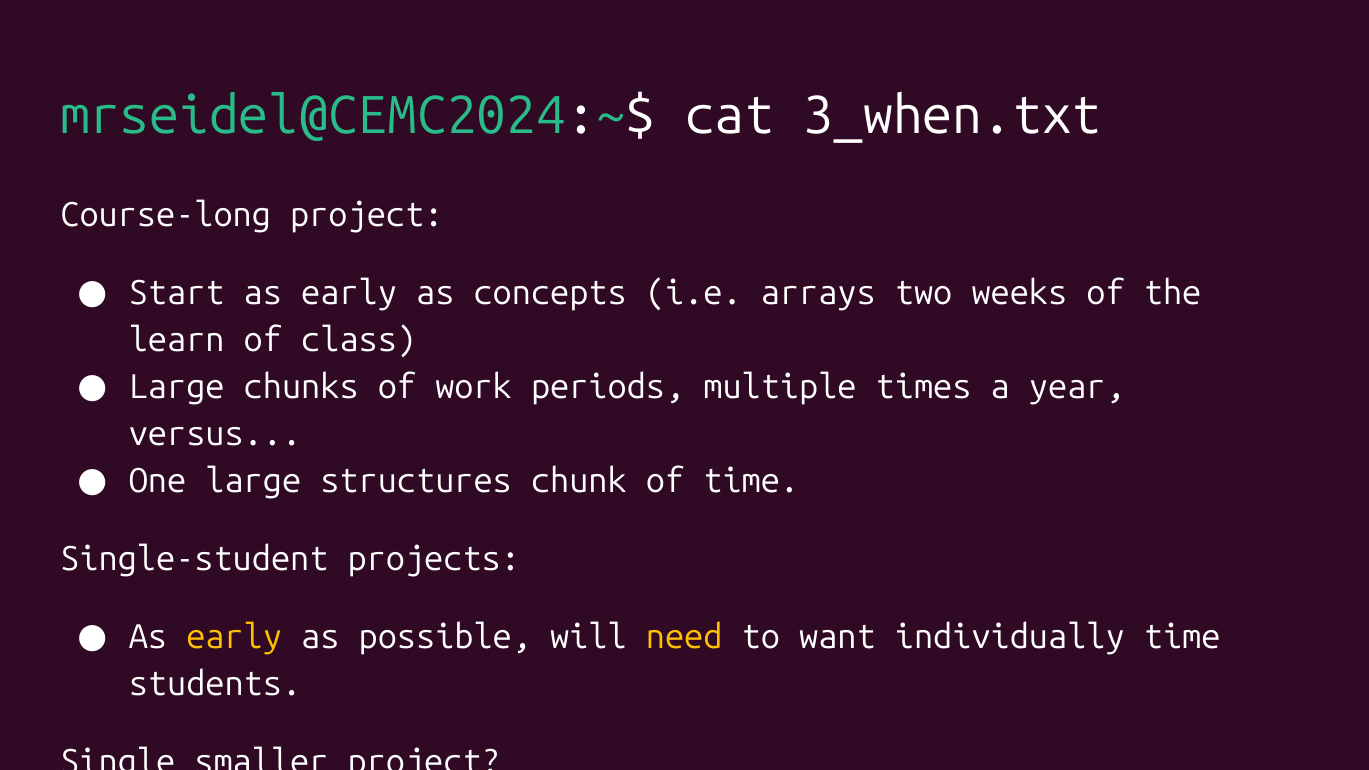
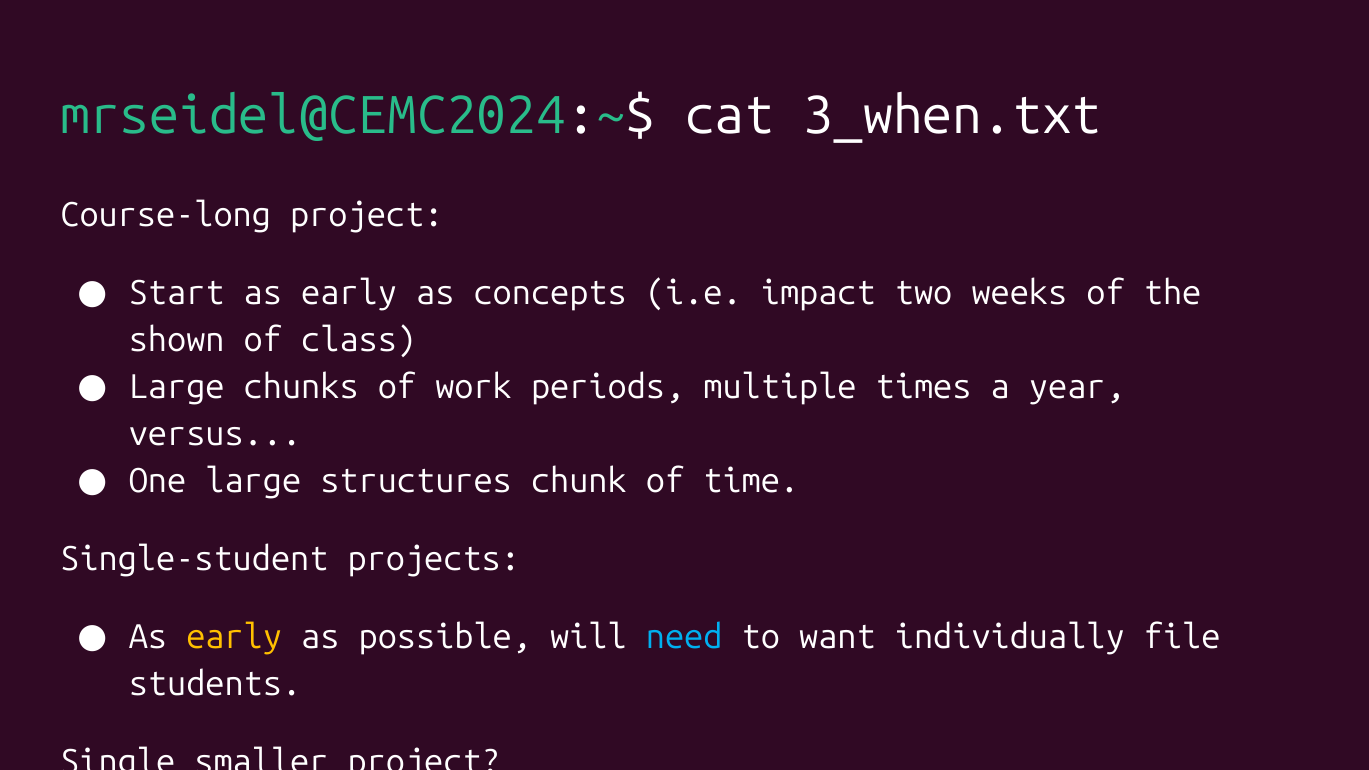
arrays: arrays -> impact
learn: learn -> shown
need colour: yellow -> light blue
individually time: time -> file
